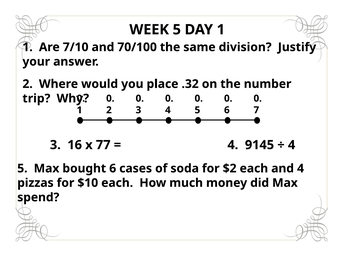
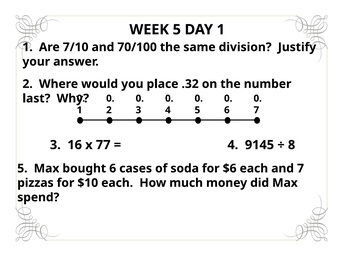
trip: trip -> last
4 at (292, 145): 4 -> 8
$2: $2 -> $6
and 4: 4 -> 7
